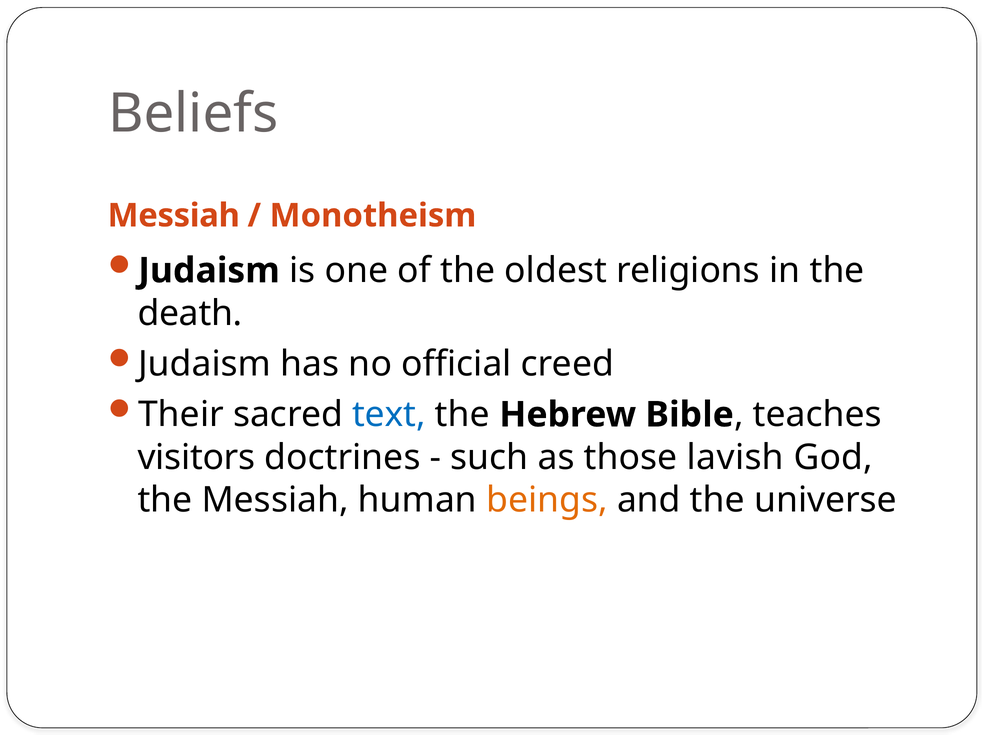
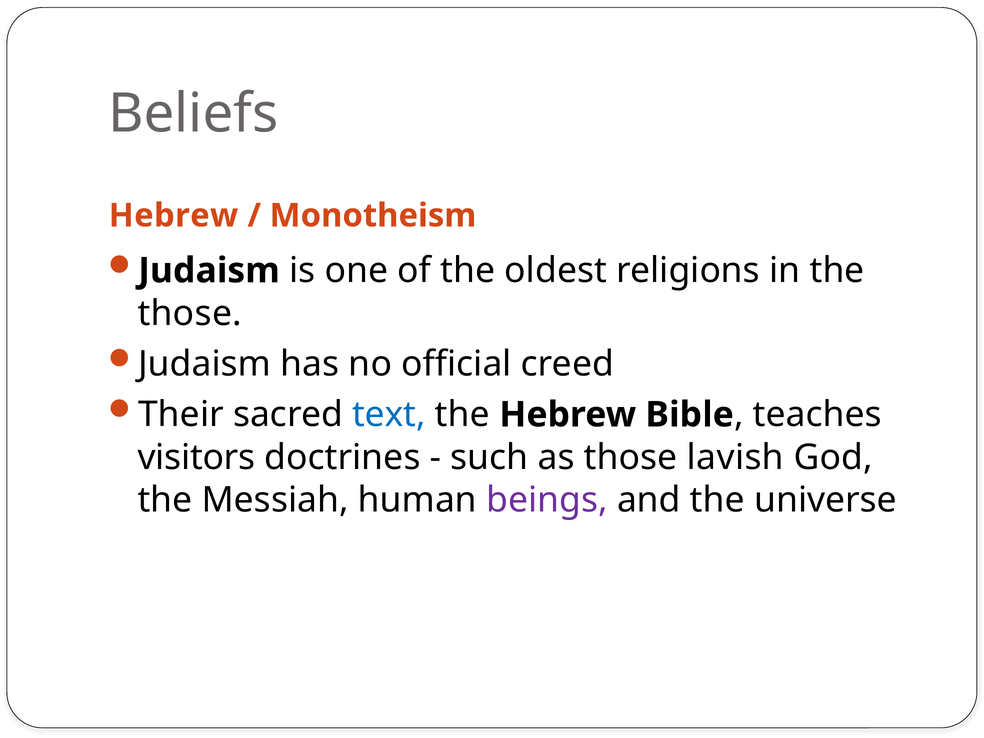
Messiah at (174, 216): Messiah -> Hebrew
death at (190, 313): death -> those
beings colour: orange -> purple
